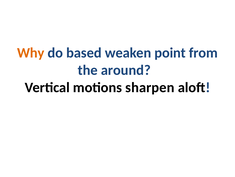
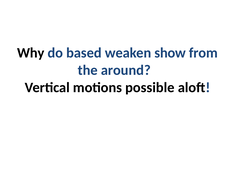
Why colour: orange -> black
point: point -> show
sharpen: sharpen -> possible
